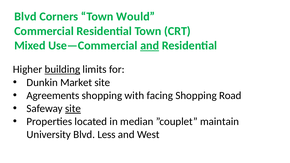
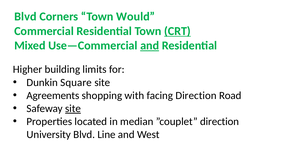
CRT underline: none -> present
building underline: present -> none
Market: Market -> Square
facing Shopping: Shopping -> Direction
”couplet maintain: maintain -> direction
Less: Less -> Line
